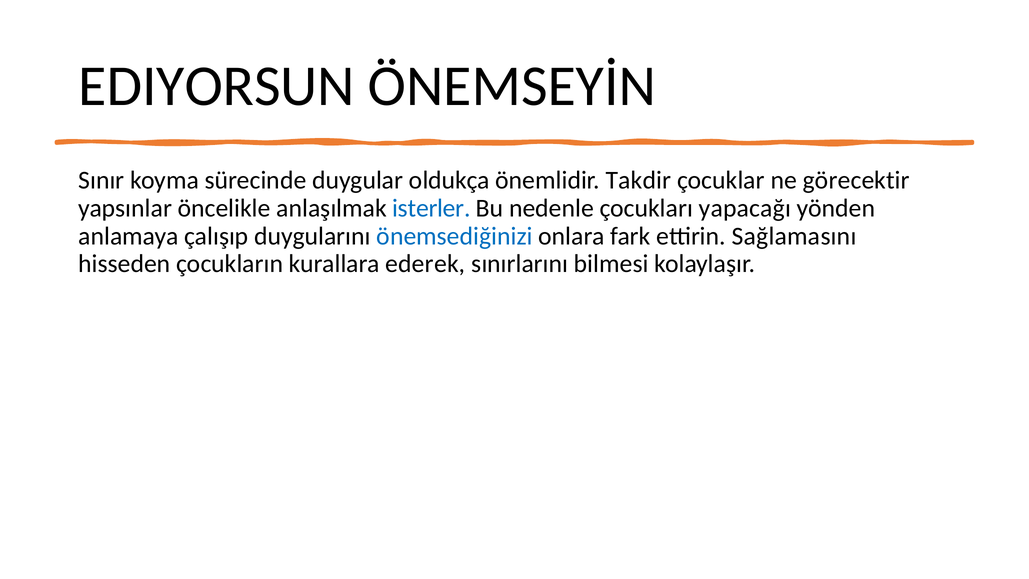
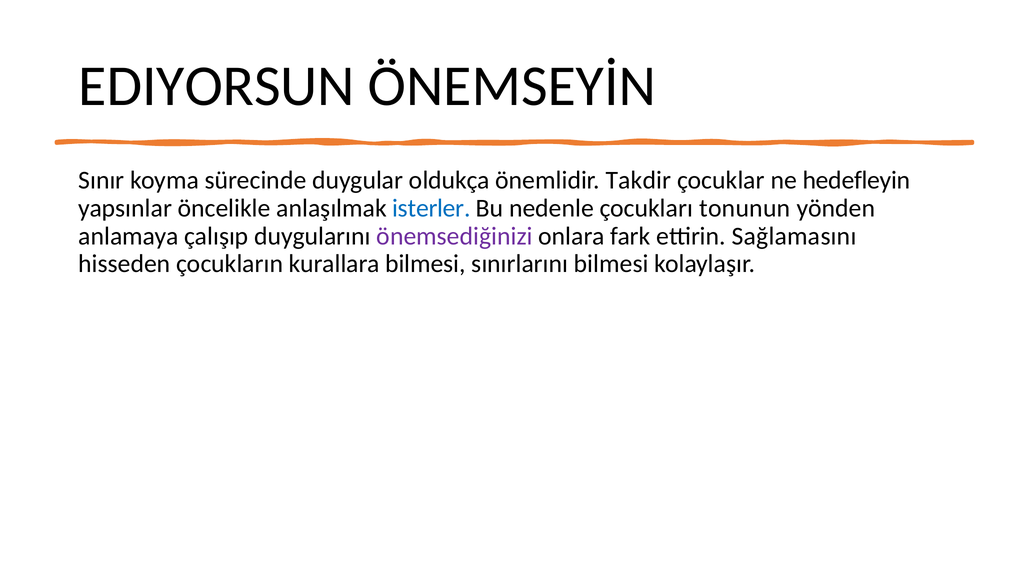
görecektir: görecektir -> hedefleyin
yapacağı: yapacağı -> tonunun
önemsediğinizi colour: blue -> purple
kurallara ederek: ederek -> bilmesi
